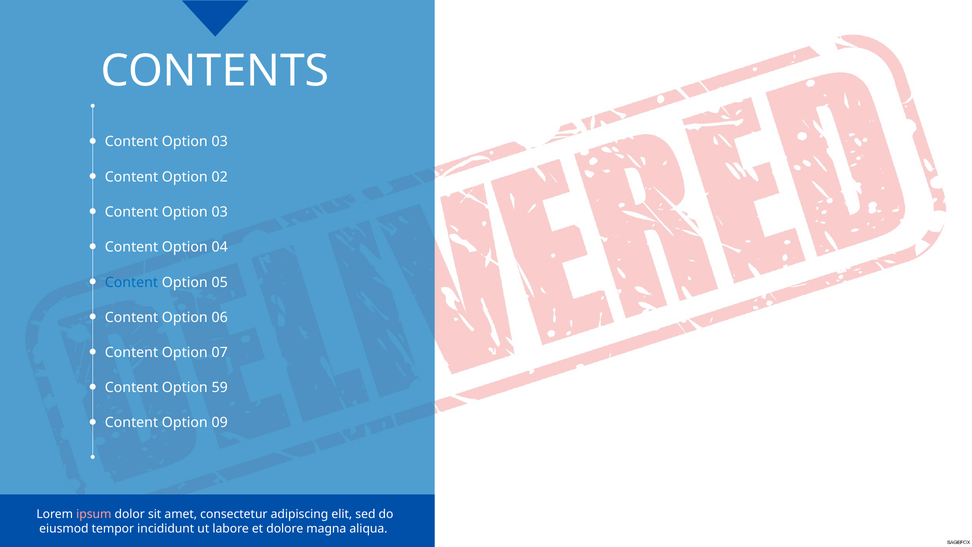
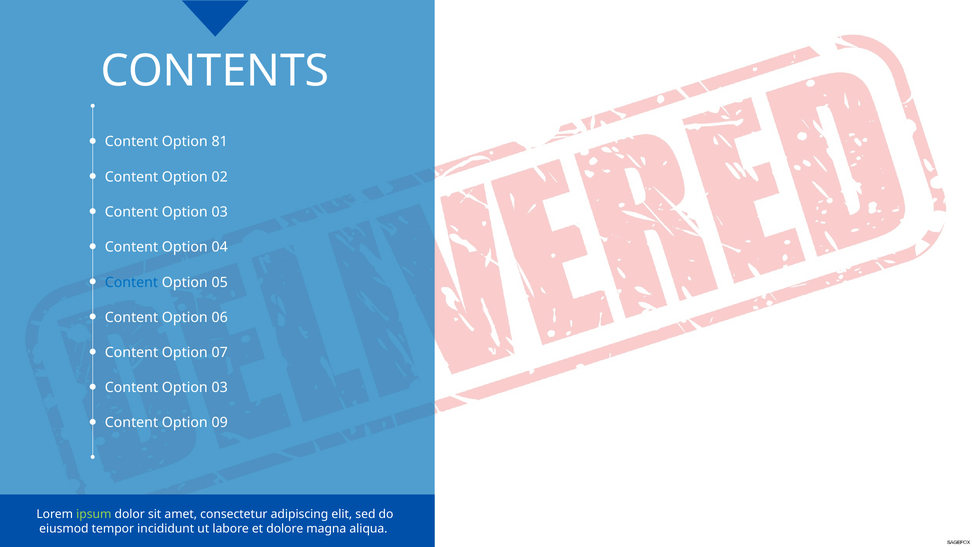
03 at (220, 142): 03 -> 81
59 at (220, 388): 59 -> 03
ipsum colour: pink -> light green
